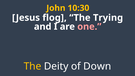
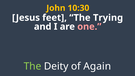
flog: flog -> feet
The at (33, 66) colour: yellow -> light green
Down: Down -> Again
